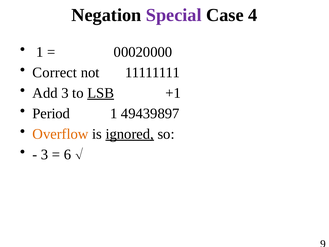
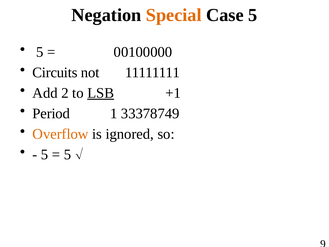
Special colour: purple -> orange
Case 4: 4 -> 5
1 at (40, 52): 1 -> 5
00020000: 00020000 -> 00100000
Correct: Correct -> Circuits
Add 3: 3 -> 2
49439897: 49439897 -> 33378749
ignored underline: present -> none
3 at (45, 154): 3 -> 5
6 at (68, 154): 6 -> 5
